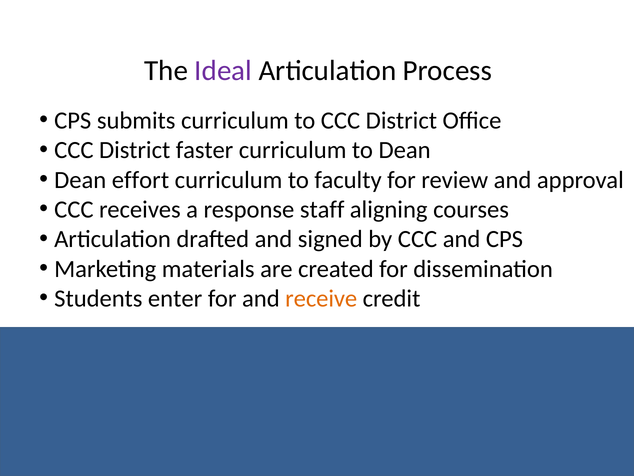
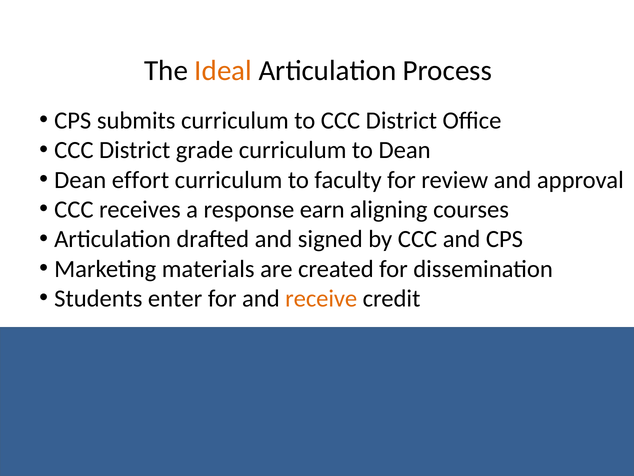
Ideal colour: purple -> orange
faster: faster -> grade
staff: staff -> earn
